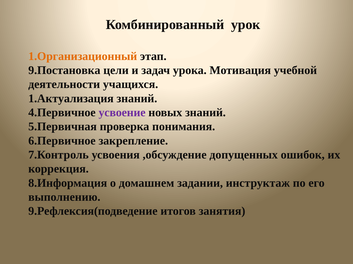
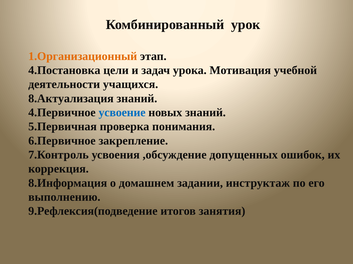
9.Постановка: 9.Постановка -> 4.Постановка
1.Актуализация: 1.Актуализация -> 8.Актуализация
усвоение colour: purple -> blue
